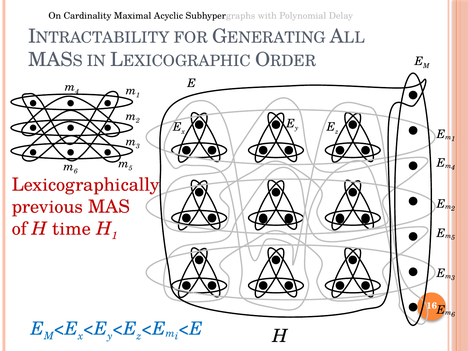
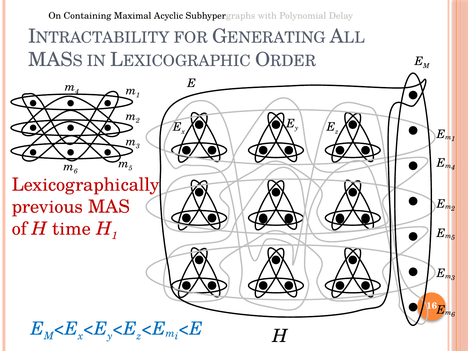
Cardinality: Cardinality -> Containing
